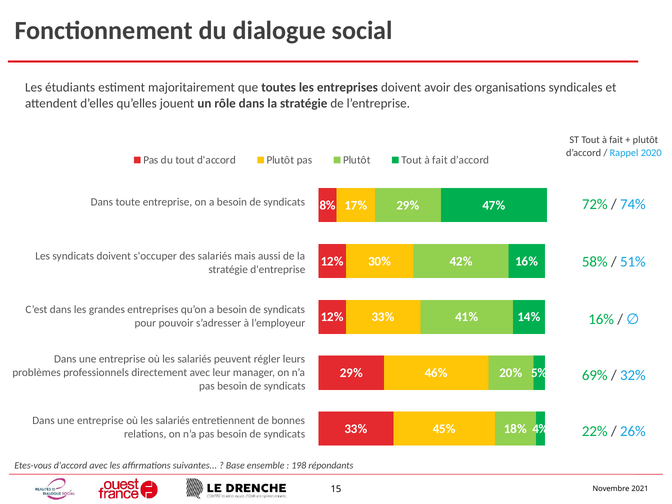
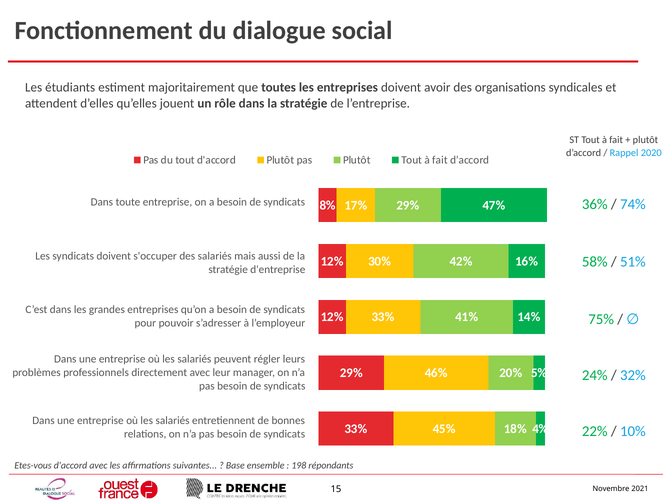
72%: 72% -> 36%
16% at (601, 319): 16% -> 75%
69%: 69% -> 24%
26%: 26% -> 10%
